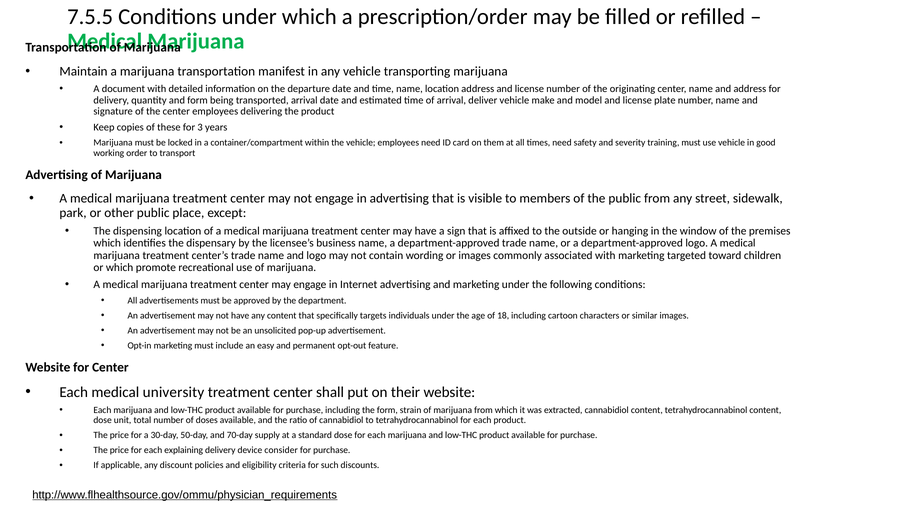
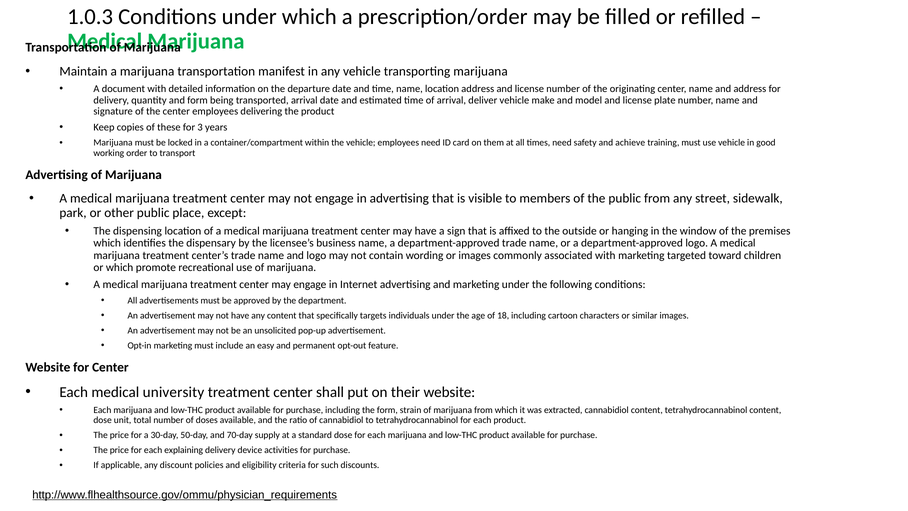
7.5.5: 7.5.5 -> 1.0.3
severity: severity -> achieve
consider: consider -> activities
